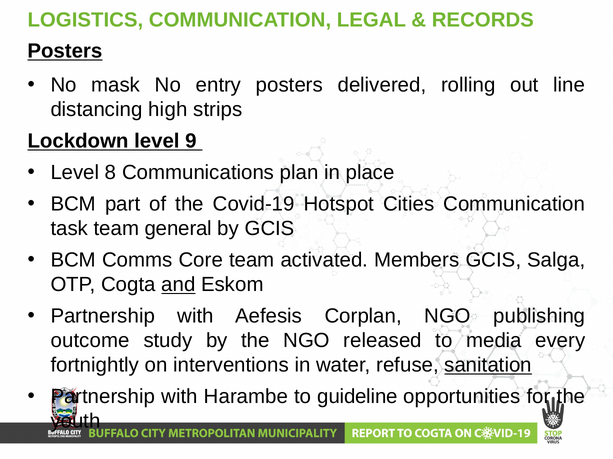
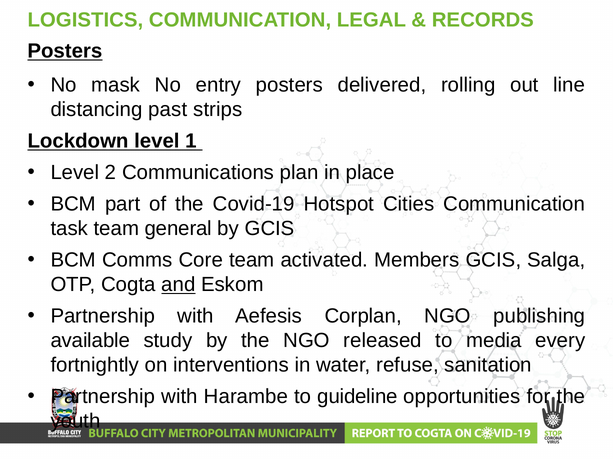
high: high -> past
9: 9 -> 1
8: 8 -> 2
outcome: outcome -> available
sanitation underline: present -> none
